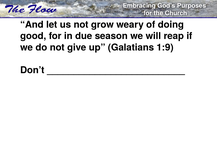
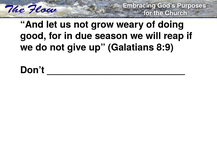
1:9: 1:9 -> 8:9
